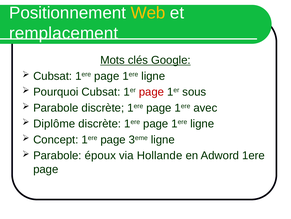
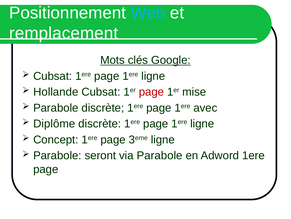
Web colour: yellow -> light blue
Pourquoi: Pourquoi -> Hollande
sous: sous -> mise
époux: époux -> seront
via Hollande: Hollande -> Parabole
